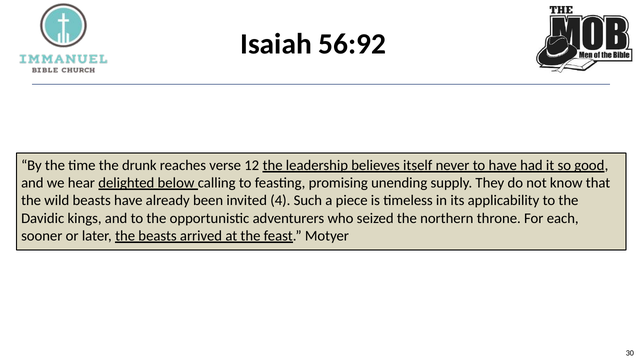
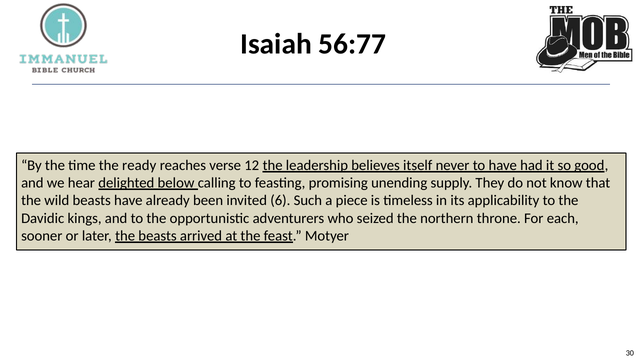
56:92: 56:92 -> 56:77
drunk: drunk -> ready
4: 4 -> 6
